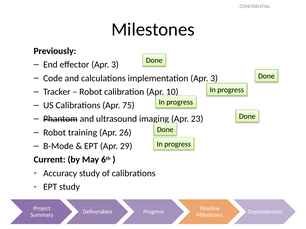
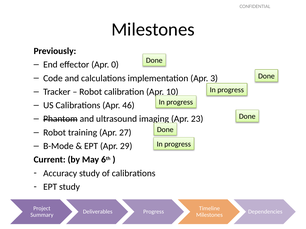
effector Apr 3: 3 -> 0
75: 75 -> 46
26: 26 -> 27
